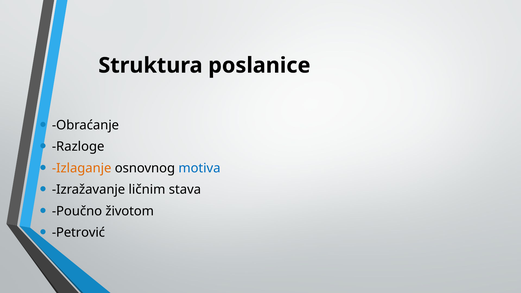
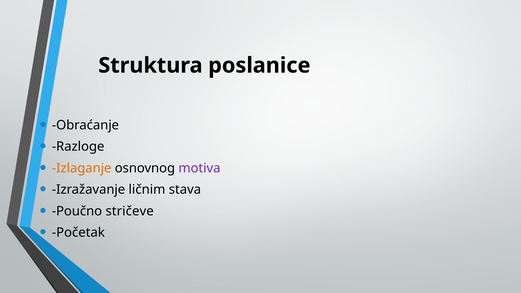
motiva colour: blue -> purple
životom: životom -> stričeve
Petrović: Petrović -> Početak
